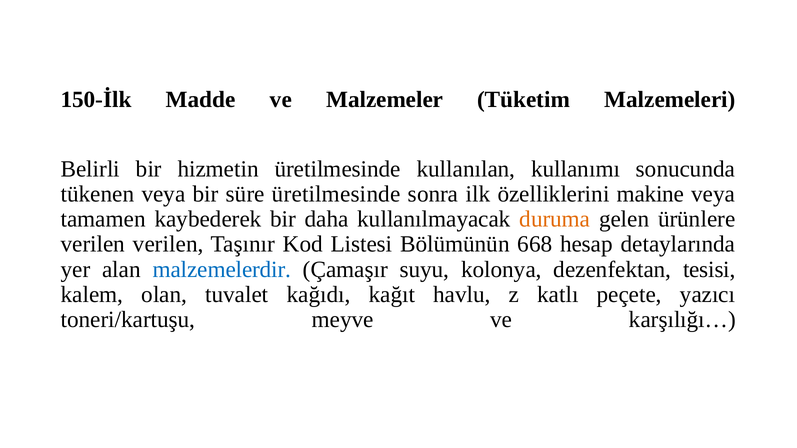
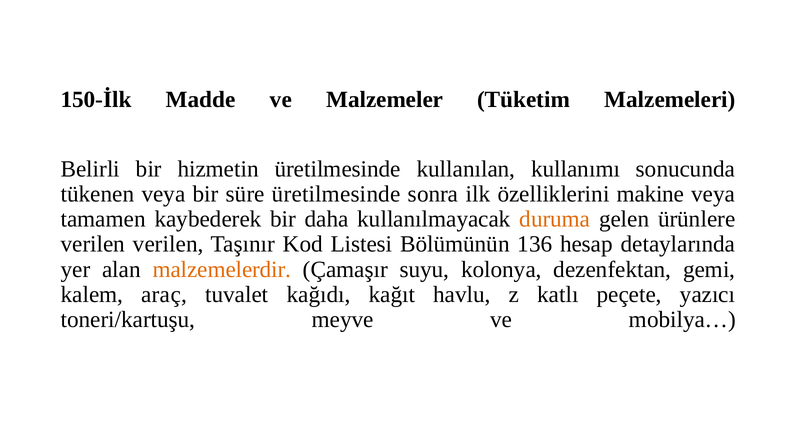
668: 668 -> 136
malzemelerdir colour: blue -> orange
tesisi: tesisi -> gemi
olan: olan -> araç
karşılığı…: karşılığı… -> mobilya…
